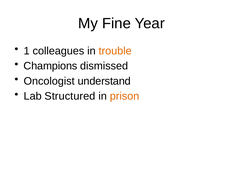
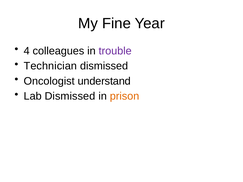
1: 1 -> 4
trouble colour: orange -> purple
Champions: Champions -> Technician
Lab Structured: Structured -> Dismissed
